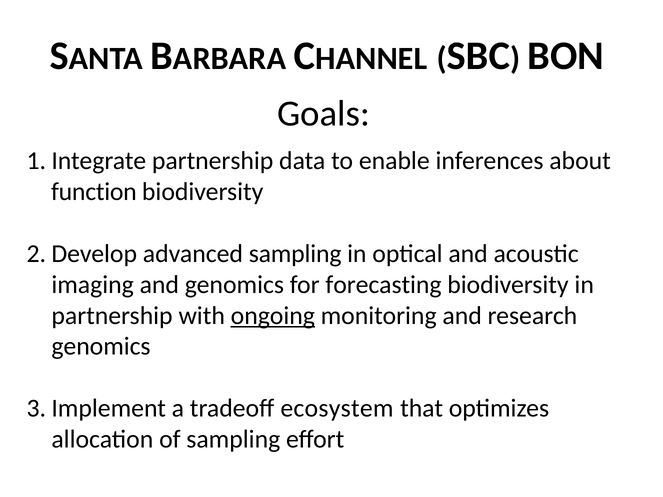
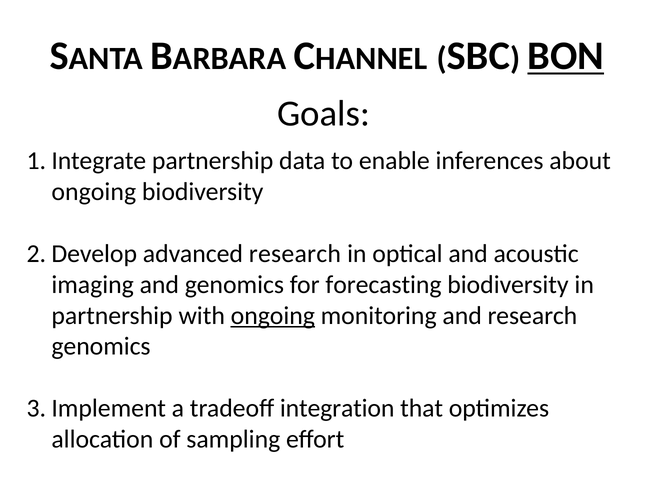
BON underline: none -> present
function at (94, 192): function -> ongoing
advanced sampling: sampling -> research
ecosystem: ecosystem -> integration
